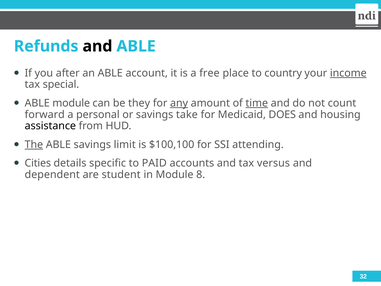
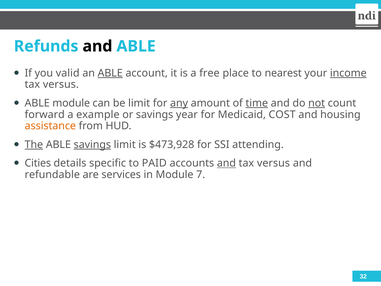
after: after -> valid
ABLE at (110, 73) underline: none -> present
country: country -> nearest
special at (61, 84): special -> versus
be they: they -> limit
not underline: none -> present
personal: personal -> example
take: take -> year
DOES: DOES -> COST
assistance colour: black -> orange
savings at (92, 144) underline: none -> present
$100,100: $100,100 -> $473,928
and at (226, 163) underline: none -> present
dependent: dependent -> refundable
student: student -> services
8: 8 -> 7
